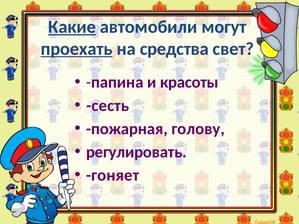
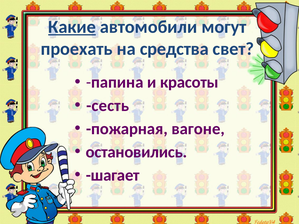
проехать underline: present -> none
голову: голову -> вагоне
регулировать: регулировать -> остановились
гоняет: гоняет -> шагает
